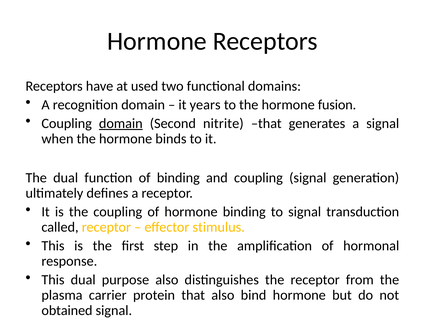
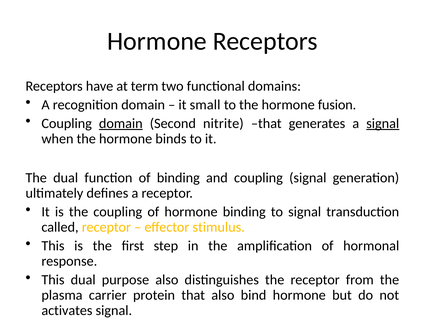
used: used -> term
years: years -> small
signal at (383, 123) underline: none -> present
obtained: obtained -> activates
